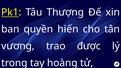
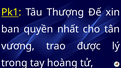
hiến: hiến -> nhất
